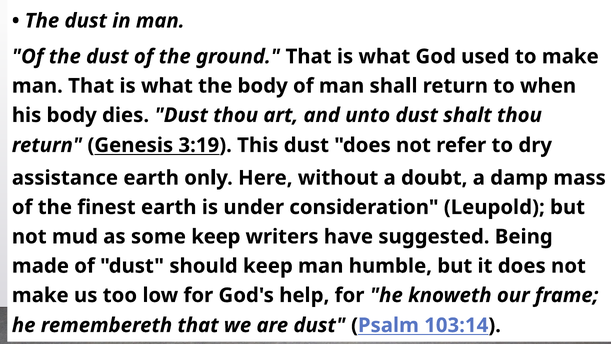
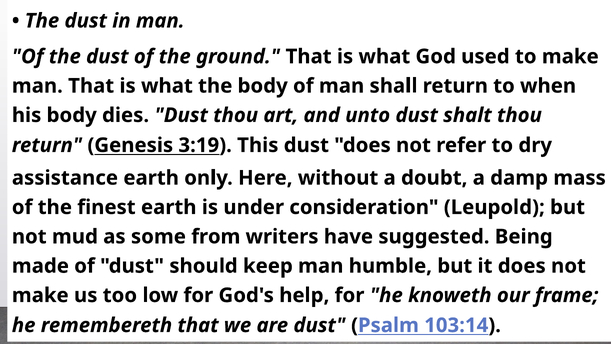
some keep: keep -> from
